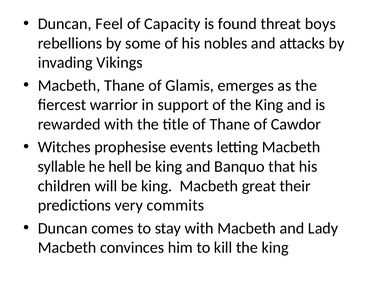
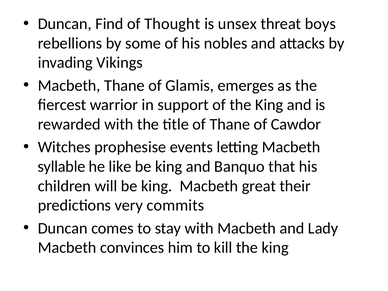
Feel: Feel -> Find
Capacity: Capacity -> Thought
found: found -> unsex
hell: hell -> like
